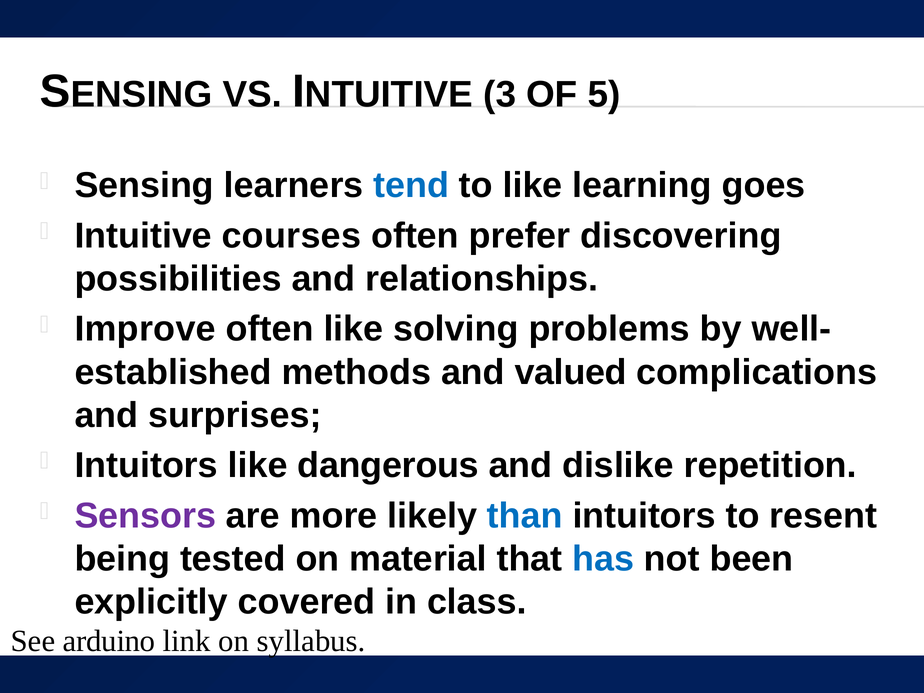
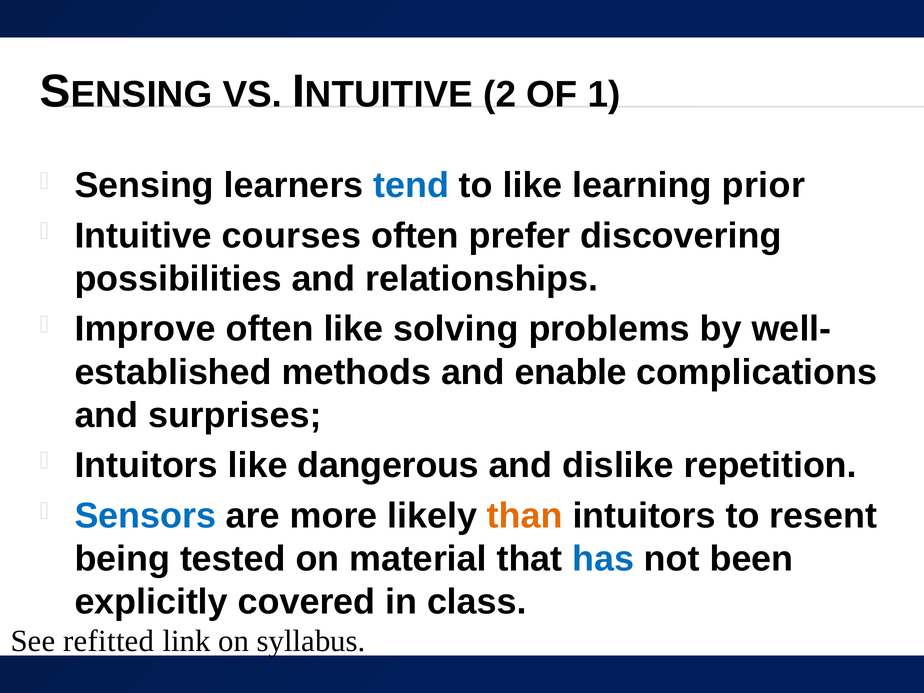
3: 3 -> 2
5: 5 -> 1
goes: goes -> prior
valued: valued -> enable
Sensors colour: purple -> blue
than colour: blue -> orange
arduino: arduino -> refitted
